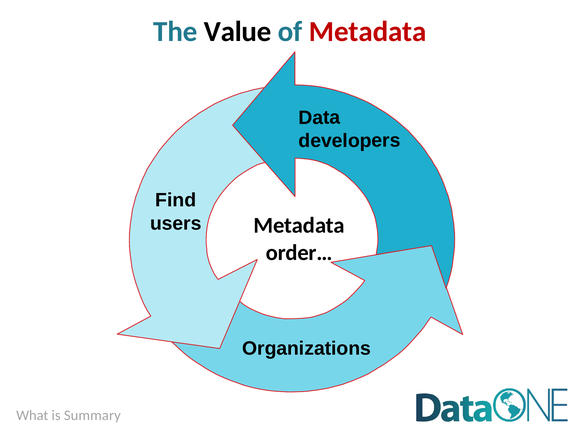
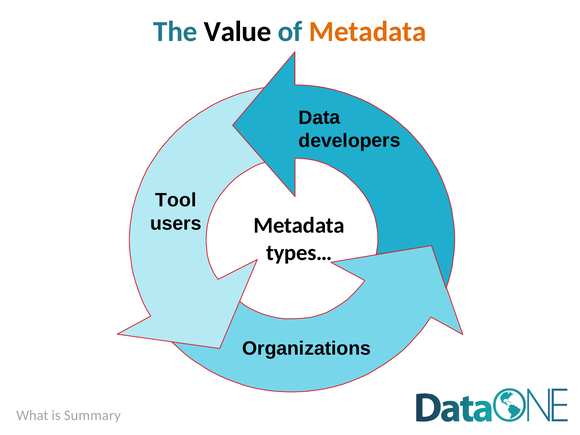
Metadata at (368, 32) colour: red -> orange
Find: Find -> Tool
order…: order… -> types…
